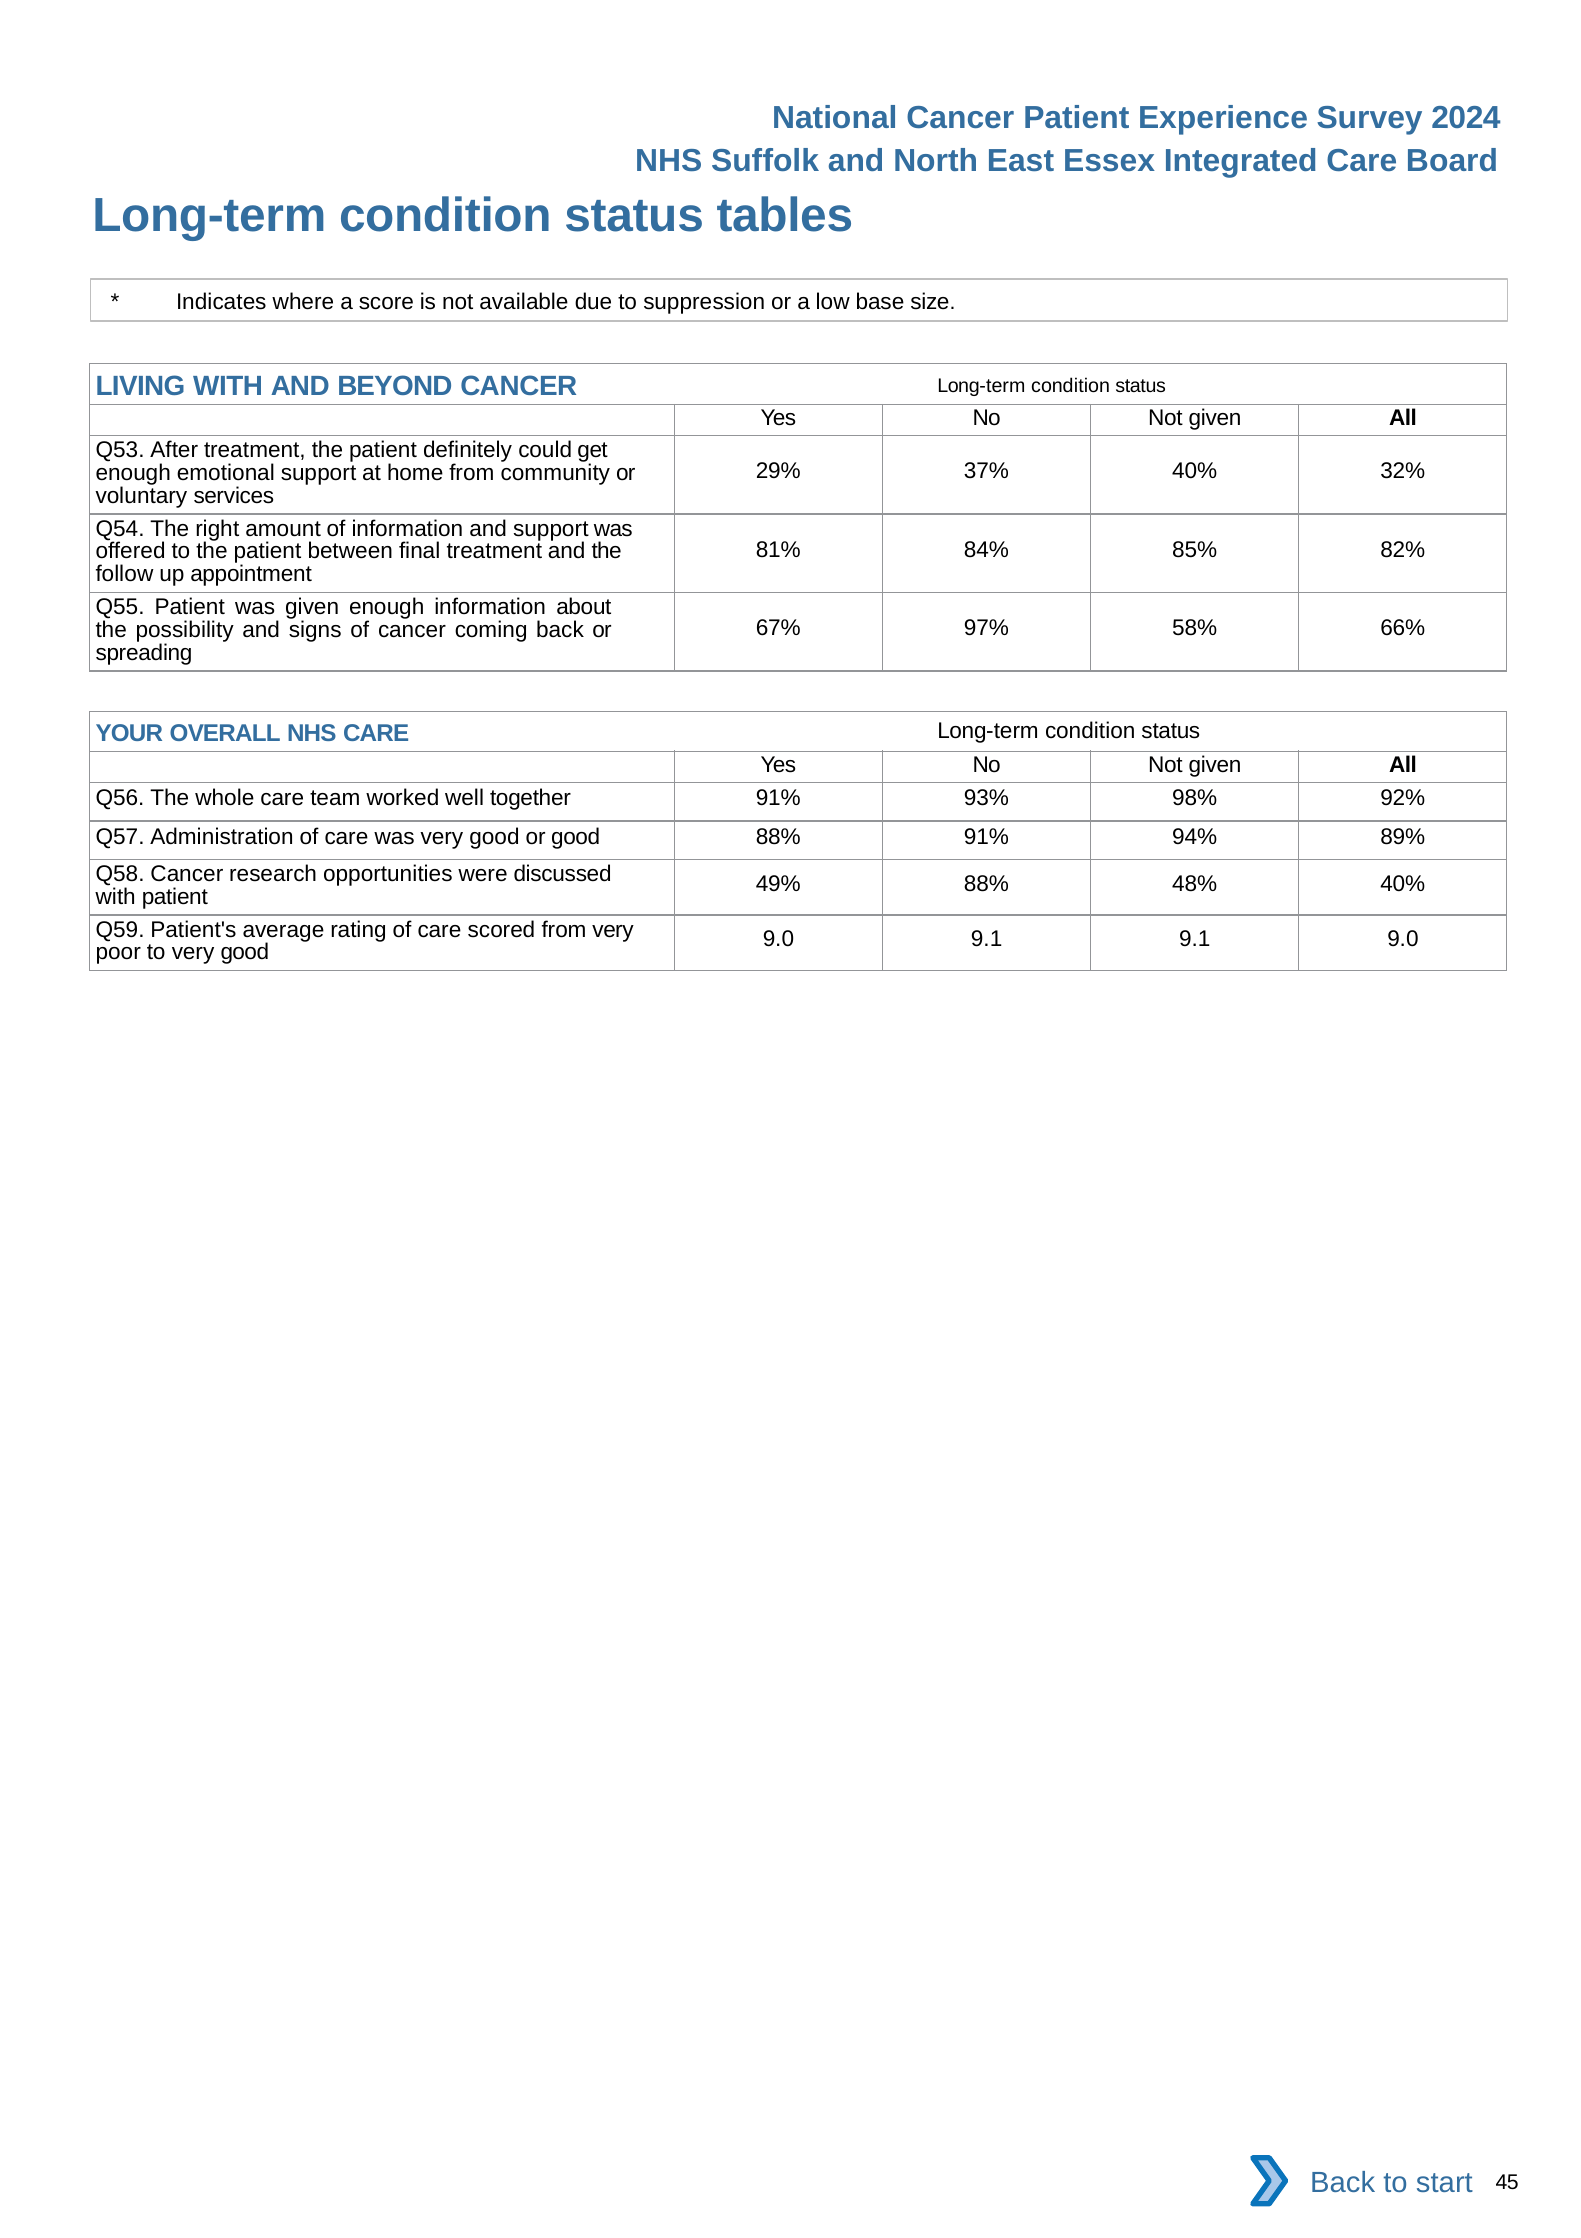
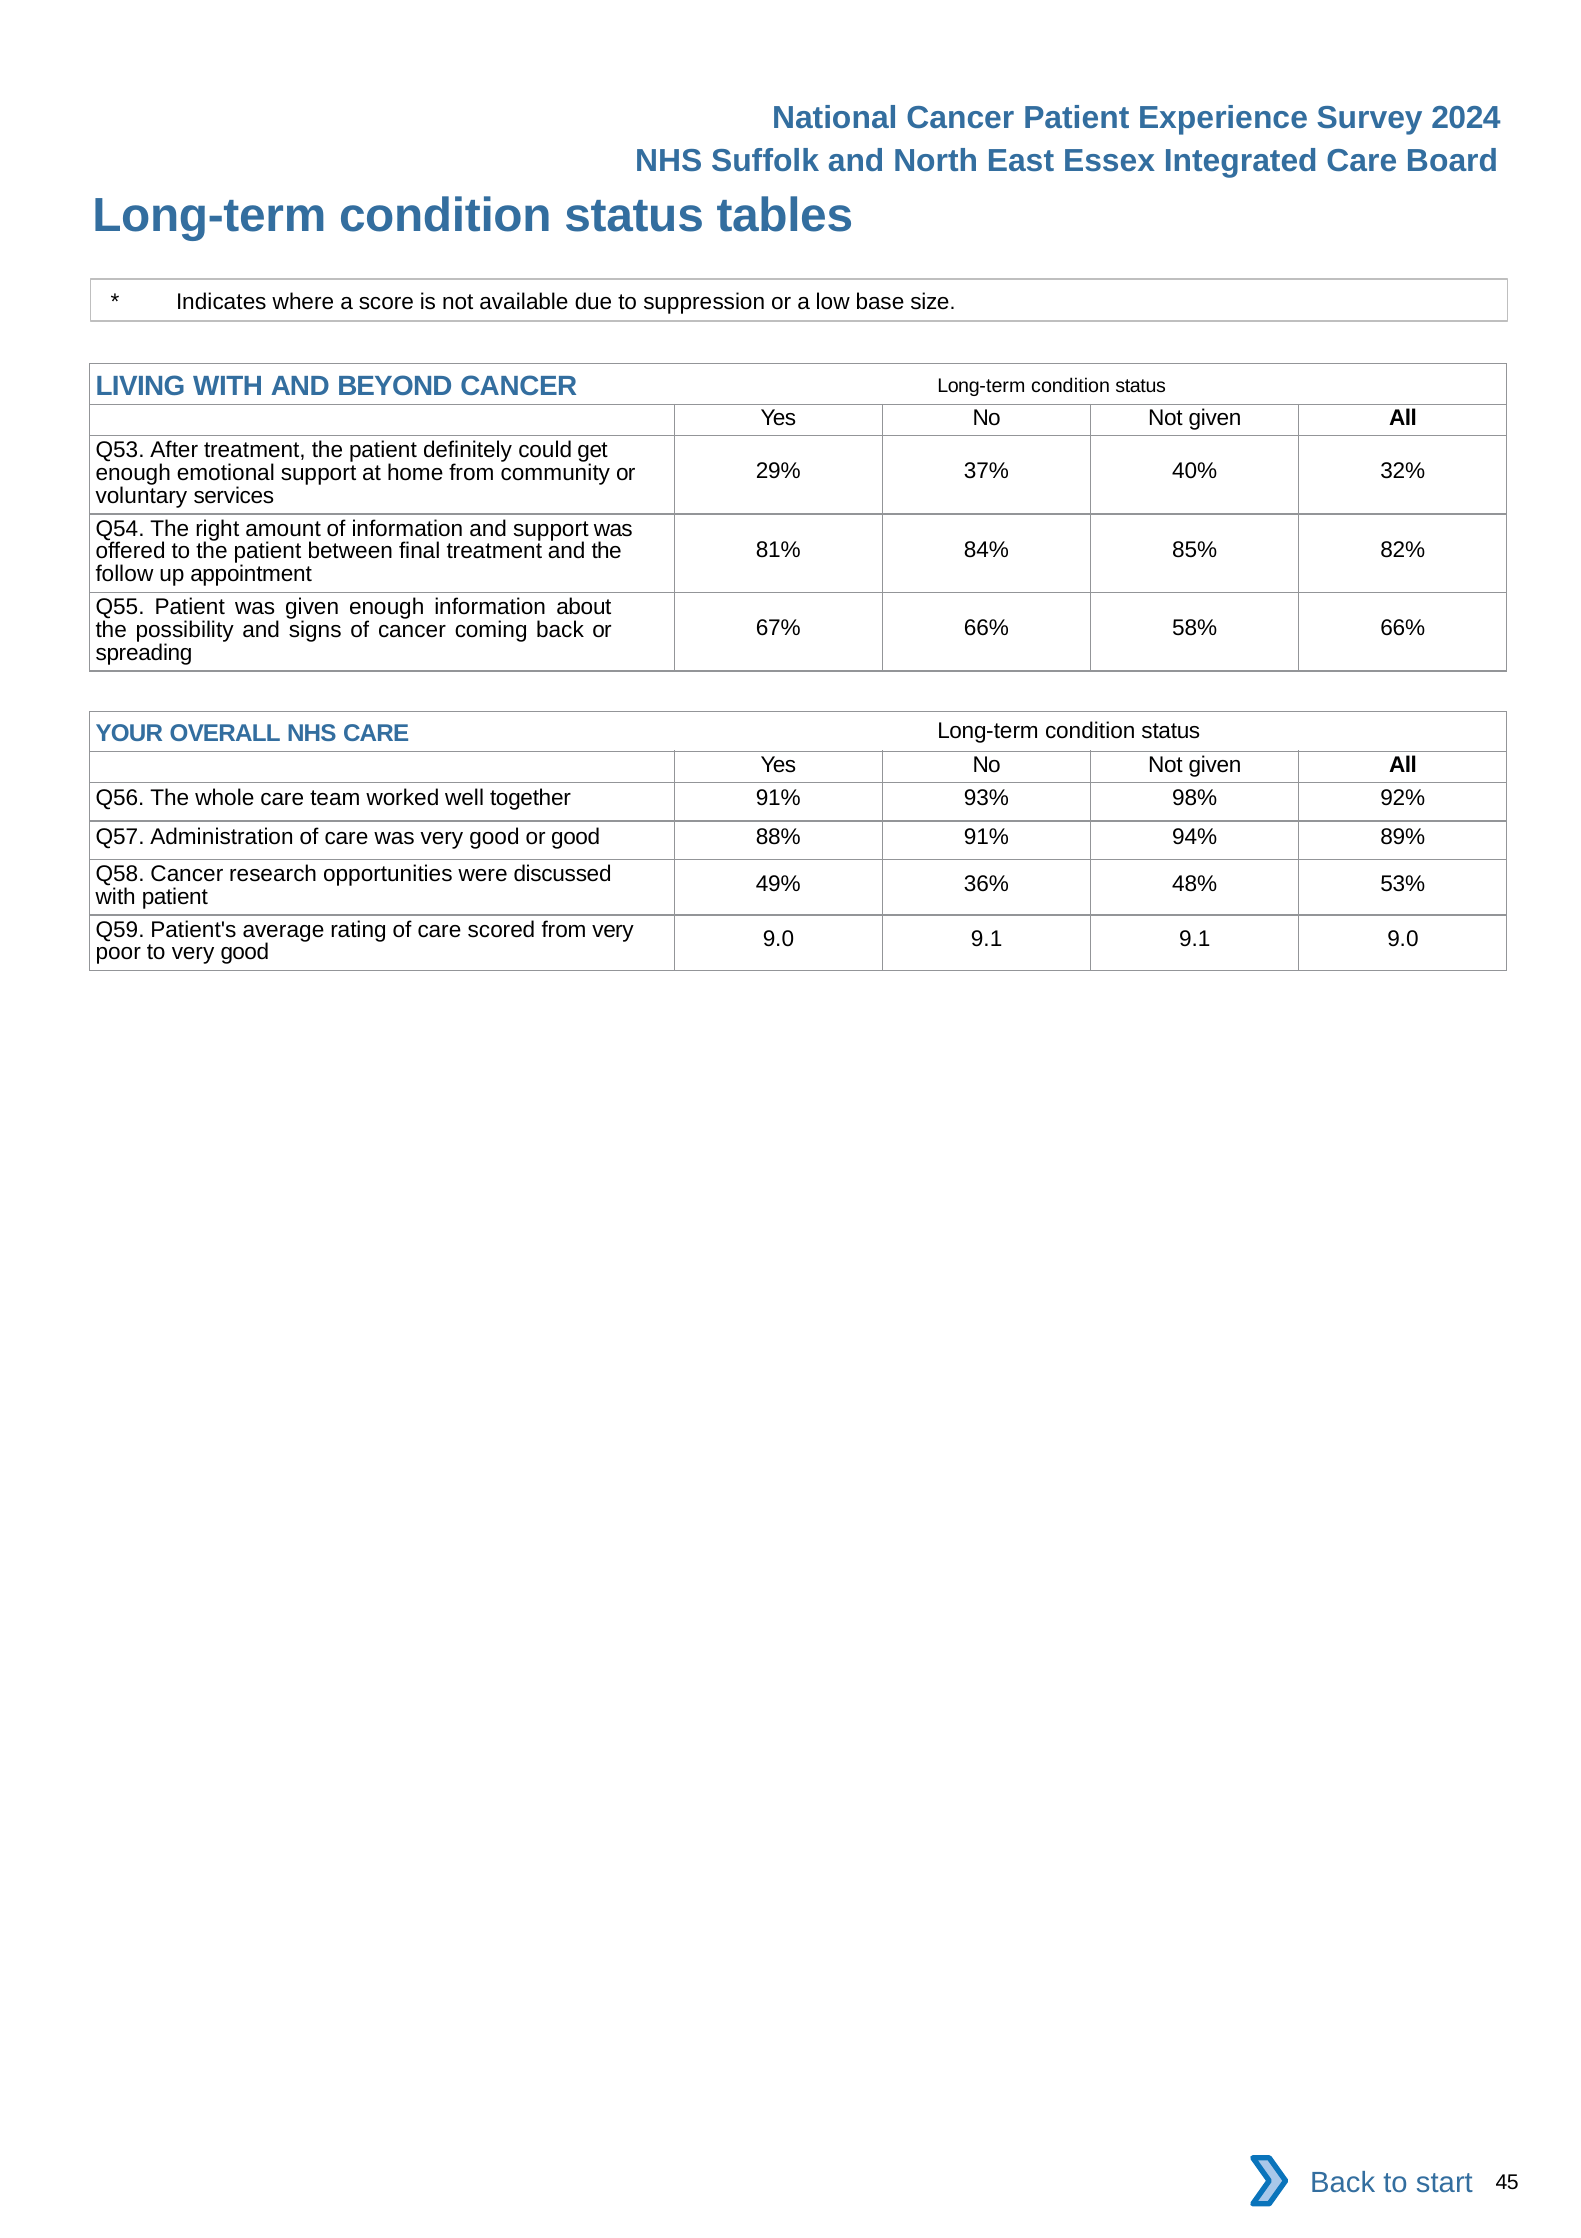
67% 97%: 97% -> 66%
49% 88%: 88% -> 36%
48% 40%: 40% -> 53%
